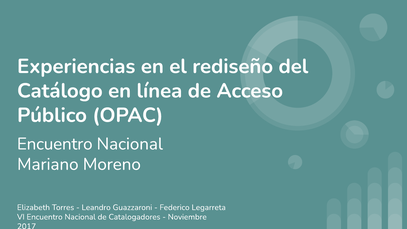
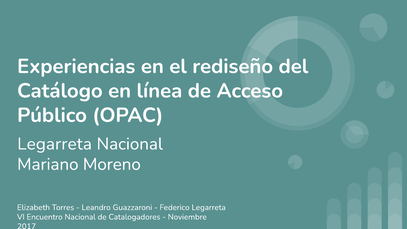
Encuentro at (55, 144): Encuentro -> Legarreta
